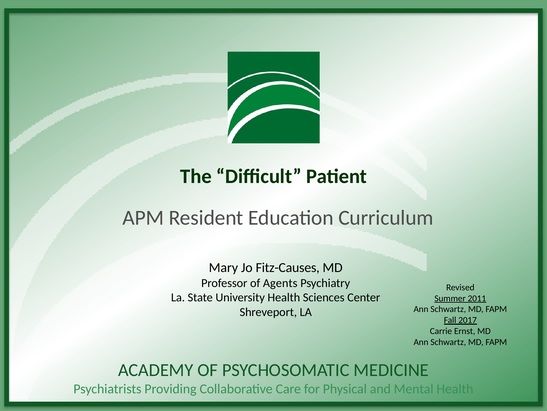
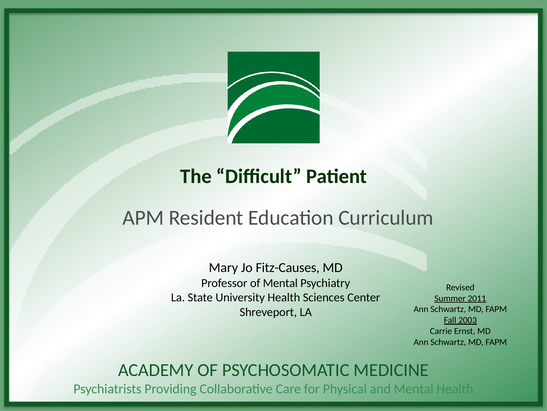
of Agents: Agents -> Mental
2017: 2017 -> 2003
